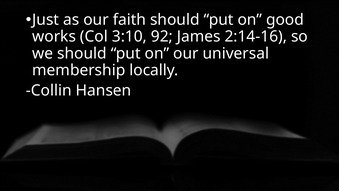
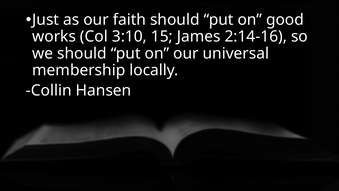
92: 92 -> 15
